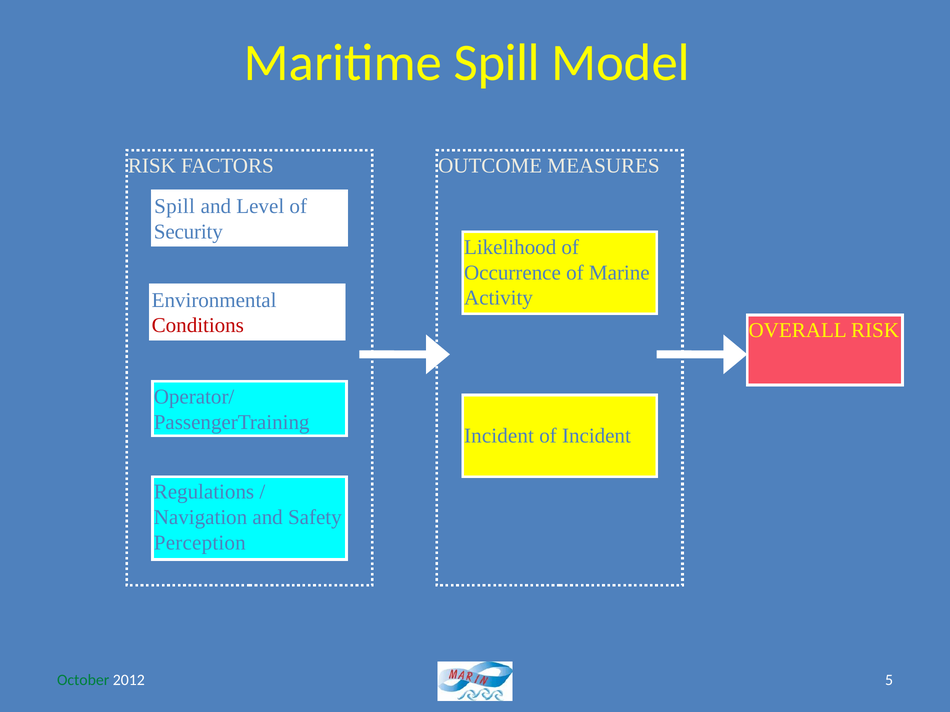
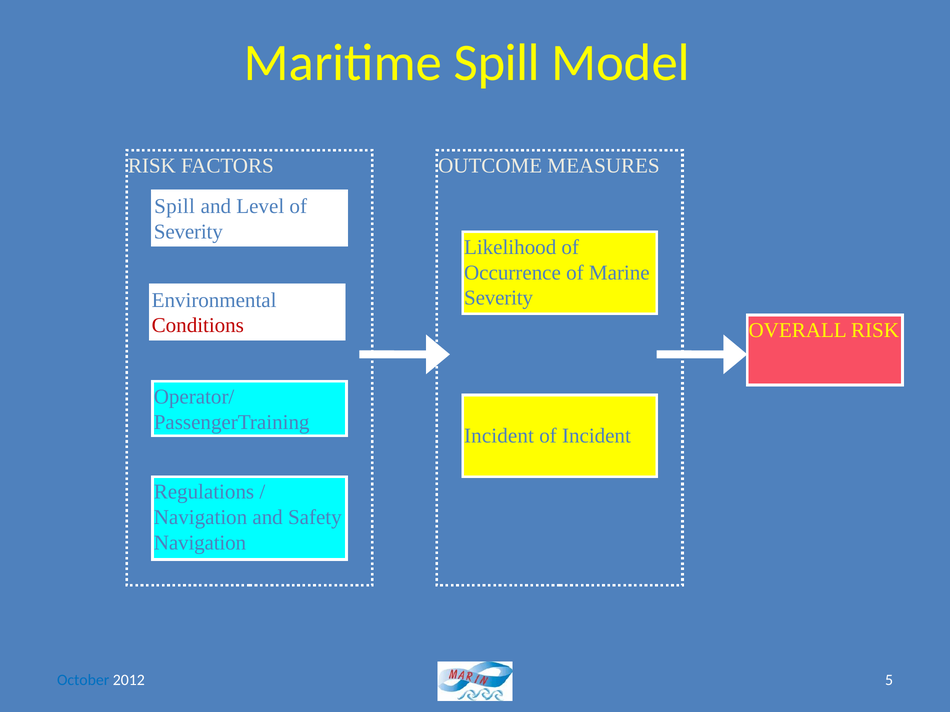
Security at (188, 232): Security -> Severity
Activity at (498, 298): Activity -> Severity
Perception at (200, 543): Perception -> Navigation
October colour: green -> blue
